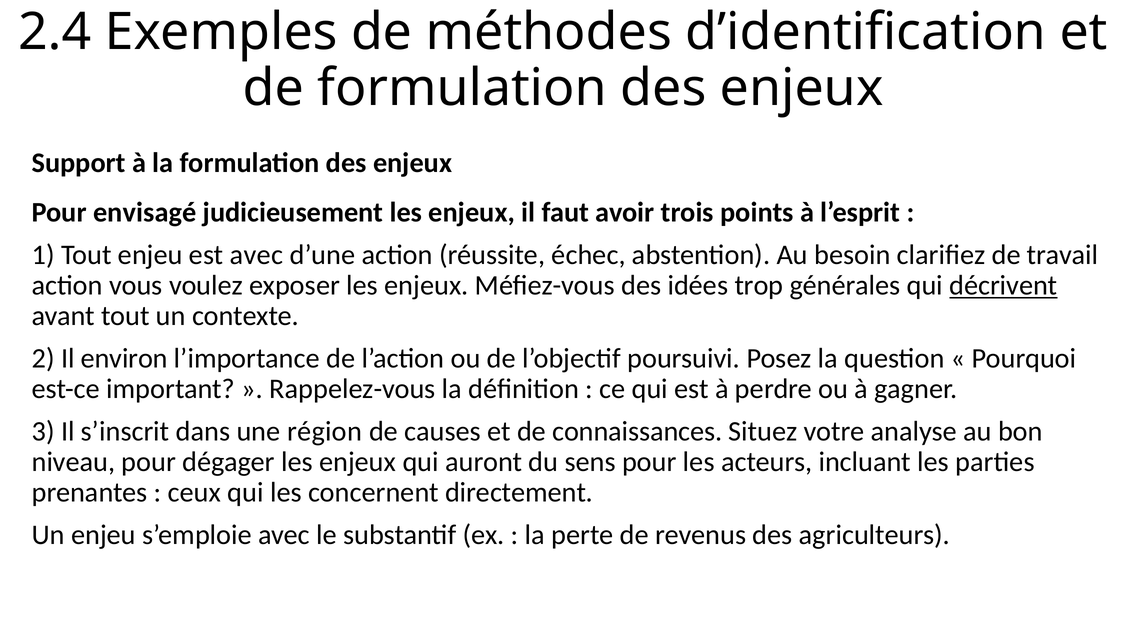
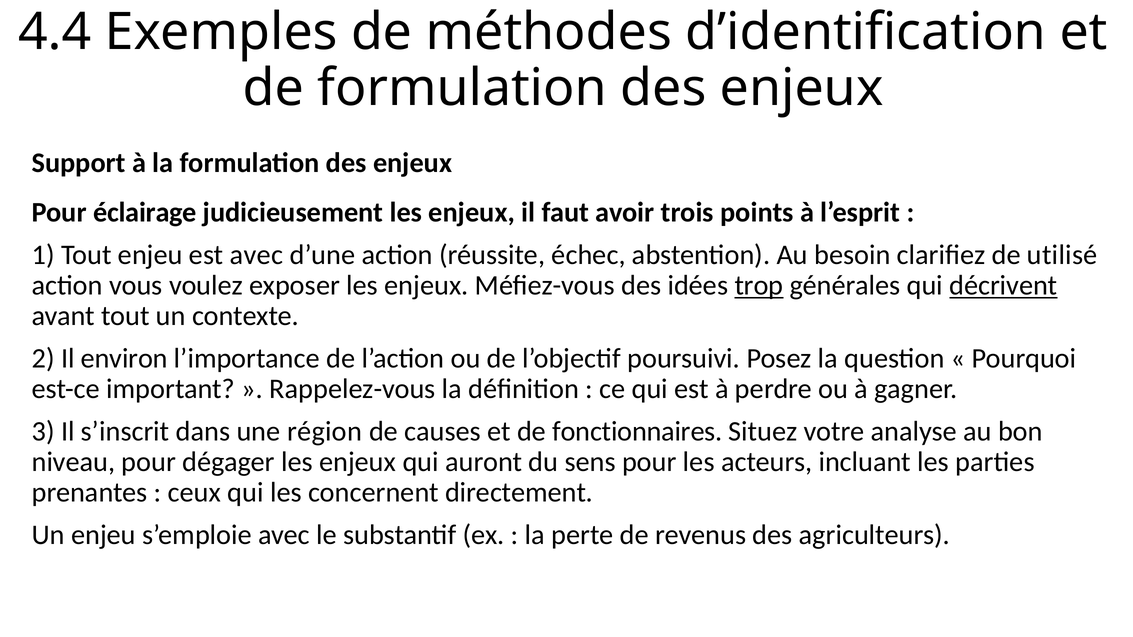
2.4: 2.4 -> 4.4
envisagé: envisagé -> éclairage
travail: travail -> utilisé
trop underline: none -> present
connaissances: connaissances -> fonctionnaires
